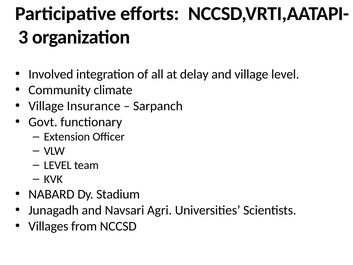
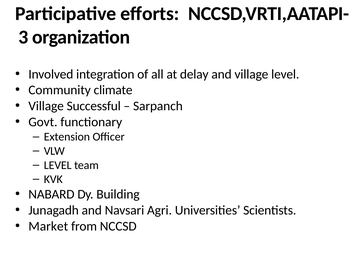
Insurance: Insurance -> Successful
Stadium: Stadium -> Building
Villages: Villages -> Market
